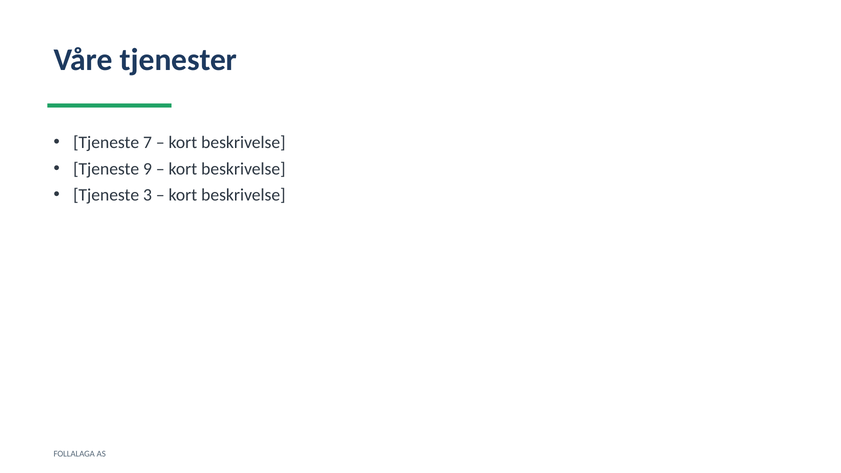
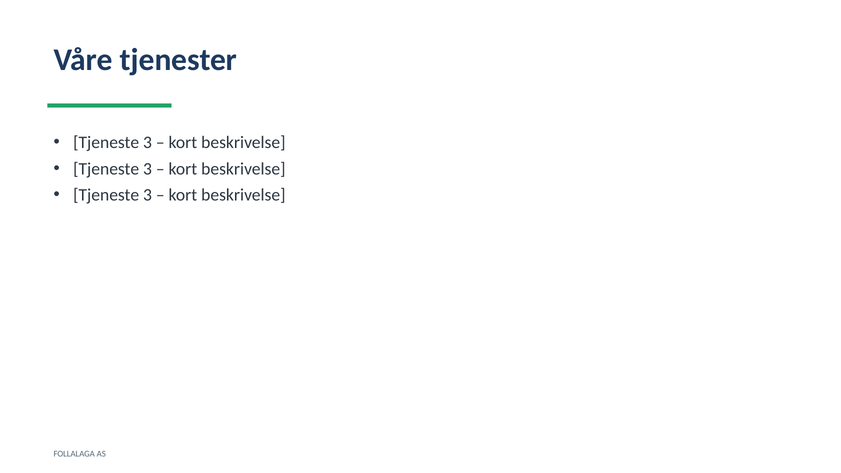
7 at (147, 142): 7 -> 3
9 at (147, 169): 9 -> 3
